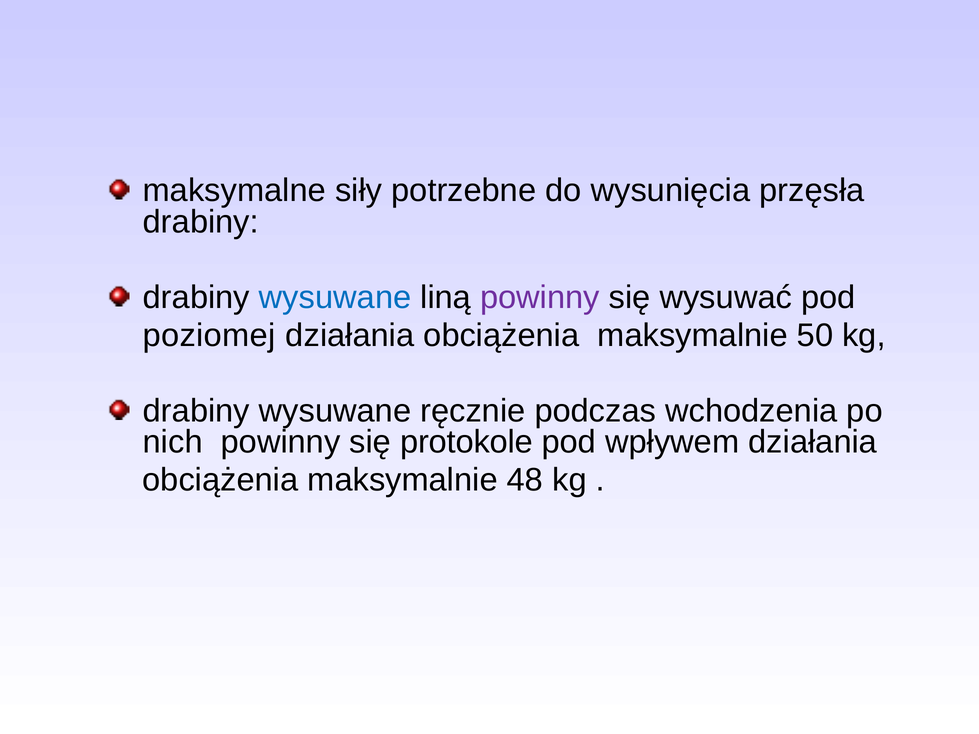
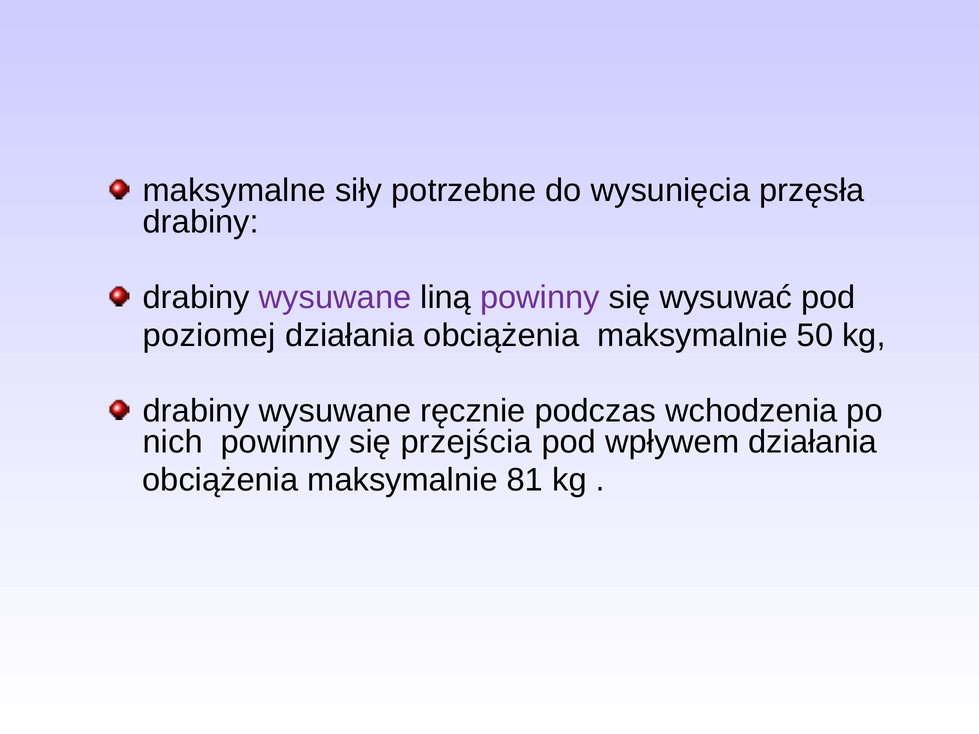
wysuwane at (335, 297) colour: blue -> purple
protokole: protokole -> przejścia
48: 48 -> 81
